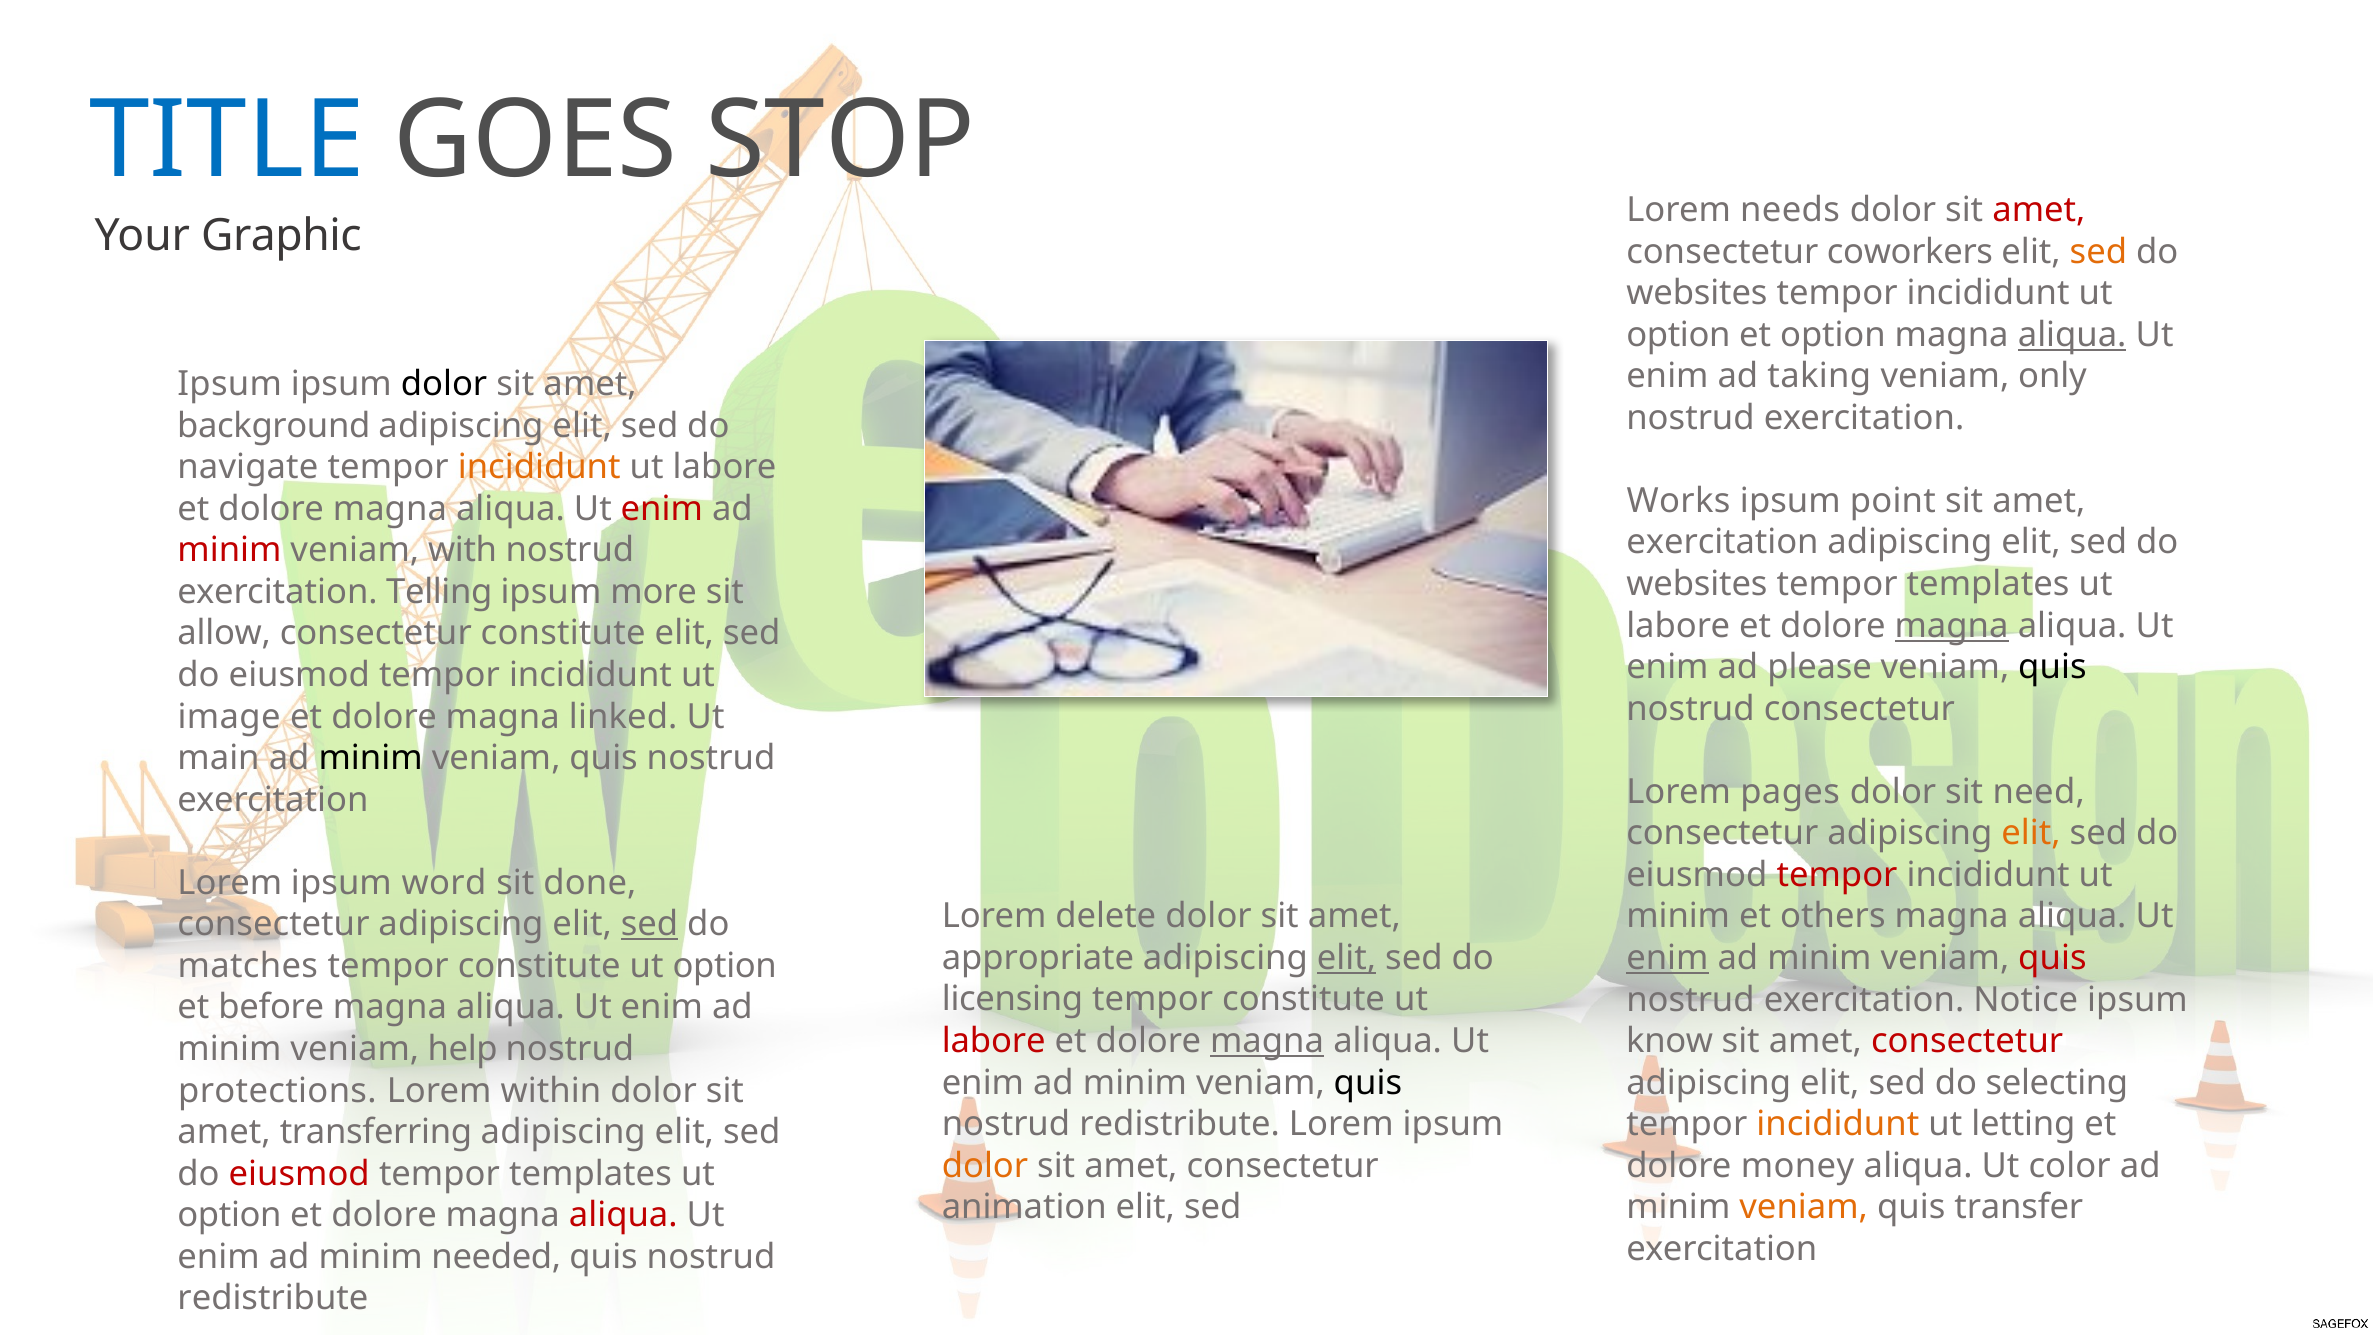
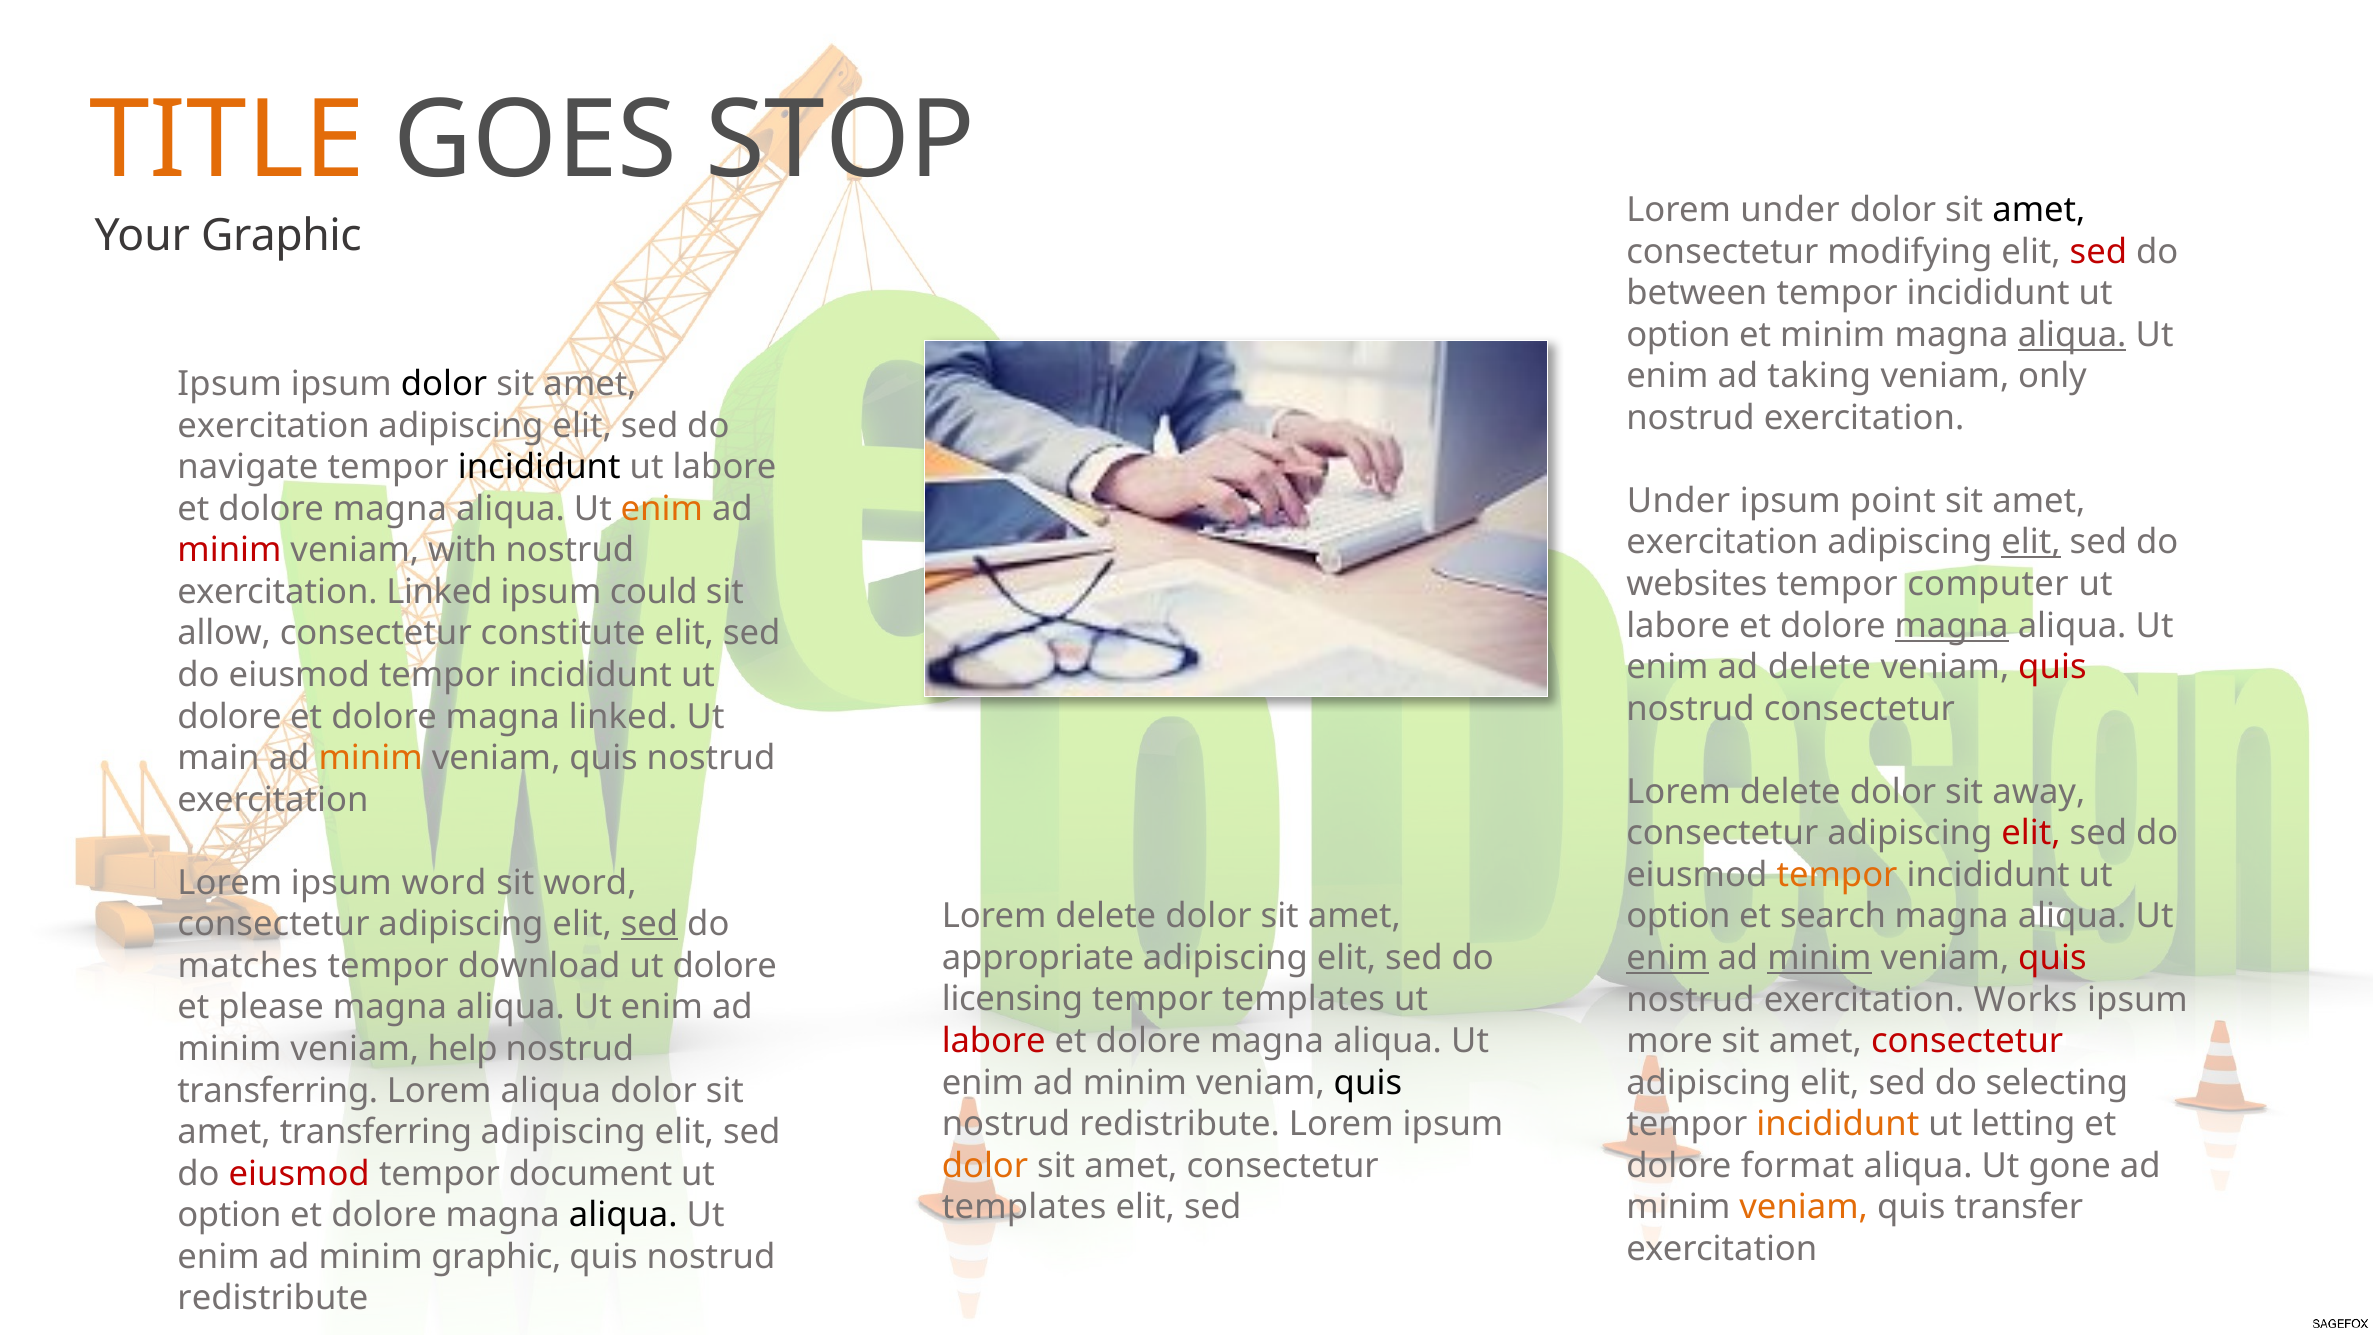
TITLE colour: blue -> orange
Lorem needs: needs -> under
amet at (2039, 210) colour: red -> black
coworkers: coworkers -> modifying
sed at (2098, 252) colour: orange -> red
websites at (1697, 293): websites -> between
et option: option -> minim
background at (274, 426): background -> exercitation
incididunt at (539, 467) colour: orange -> black
Works at (1679, 501): Works -> Under
enim at (662, 509) colour: red -> orange
elit at (2031, 542) underline: none -> present
templates at (1988, 584): templates -> computer
exercitation Telling: Telling -> Linked
more: more -> could
ad please: please -> delete
quis at (2052, 667) colour: black -> red
image at (229, 717): image -> dolore
minim at (371, 758) colour: black -> orange
pages at (1790, 792): pages -> delete
need: need -> away
elit at (2031, 833) colour: orange -> red
tempor at (1837, 875) colour: red -> orange
sit done: done -> word
minim at (1678, 916): minim -> option
others: others -> search
elit at (1346, 958) underline: present -> none
minim at (1819, 958) underline: none -> present
constitute at (539, 966): constitute -> download
option at (725, 966): option -> dolore
constitute at (1304, 999): constitute -> templates
Notice: Notice -> Works
before: before -> please
magna at (1267, 1041) underline: present -> none
know: know -> more
protections at (277, 1090): protections -> transferring
Lorem within: within -> aliqua
money: money -> format
color: color -> gone
templates at (590, 1174): templates -> document
animation at (1024, 1207): animation -> templates
aliqua at (623, 1215) colour: red -> black
minim needed: needed -> graphic
